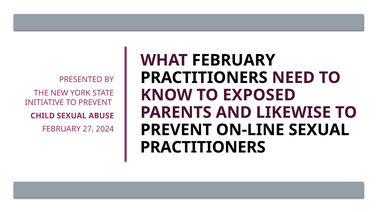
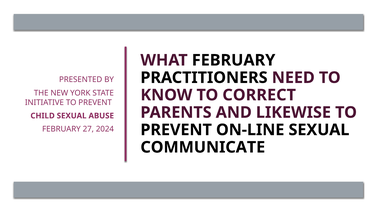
EXPOSED: EXPOSED -> CORRECT
PRACTITIONERS at (203, 147): PRACTITIONERS -> COMMUNICATE
